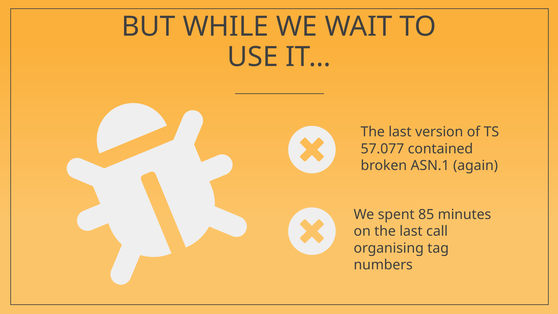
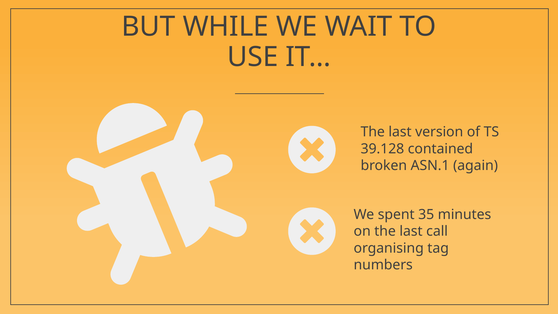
57.077: 57.077 -> 39.128
85: 85 -> 35
